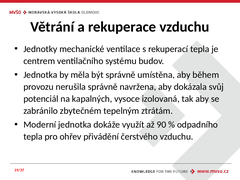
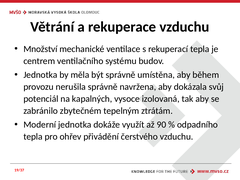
Jednotky: Jednotky -> Množství
